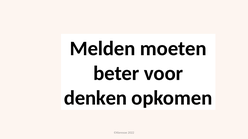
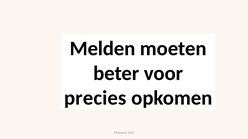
denken: denken -> precies
